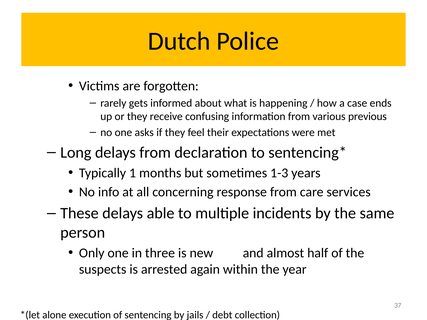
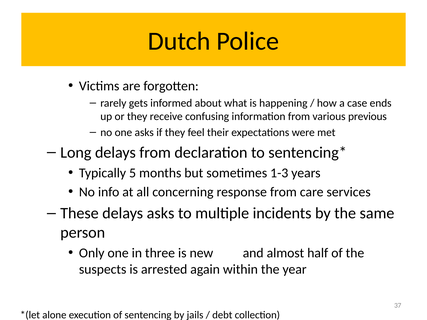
1: 1 -> 5
delays able: able -> asks
